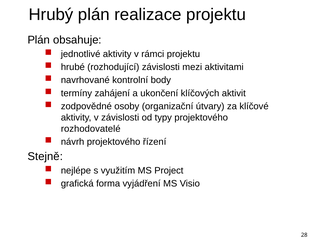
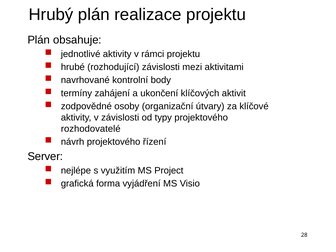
Stejně: Stejně -> Server
